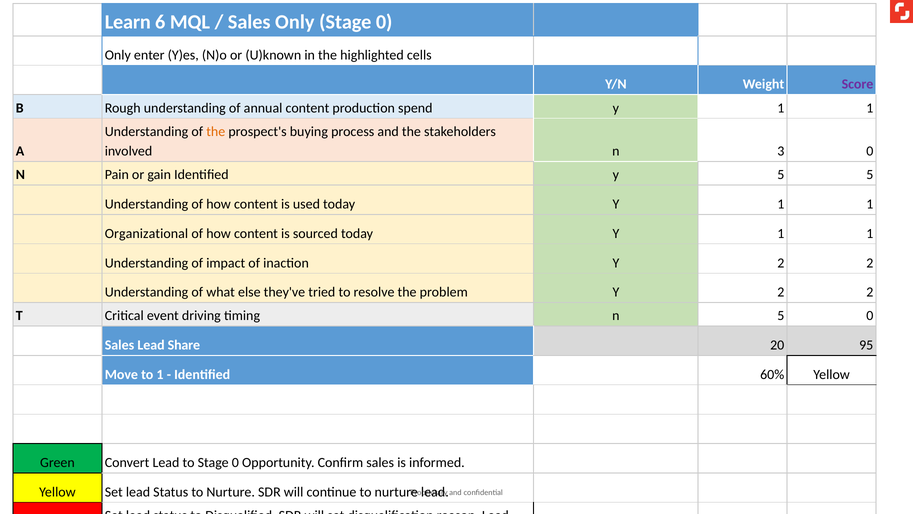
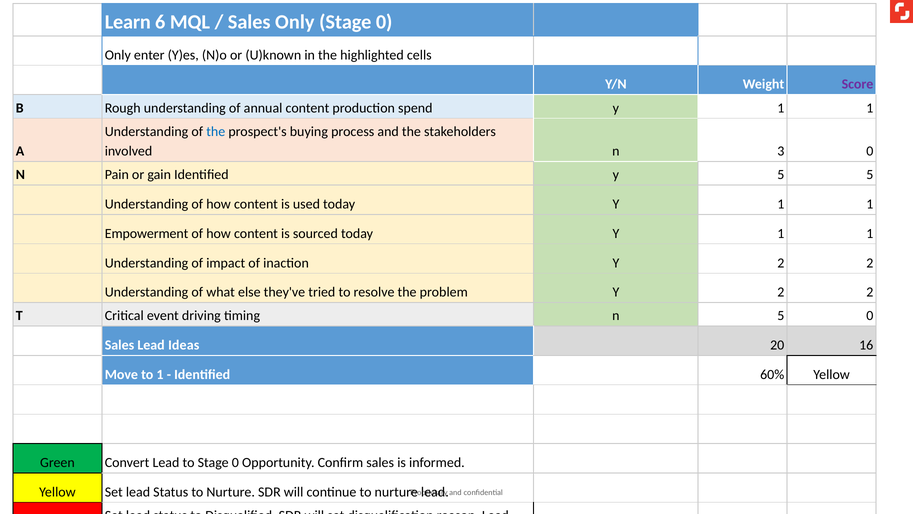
the at (216, 131) colour: orange -> blue
Organizational: Organizational -> Empowerment
Share: Share -> Ideas
95: 95 -> 16
